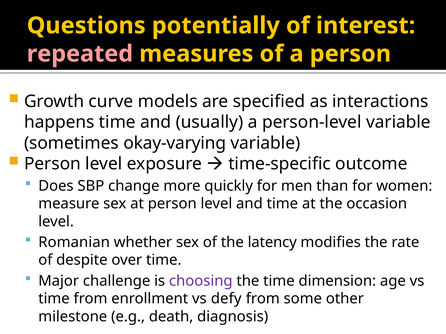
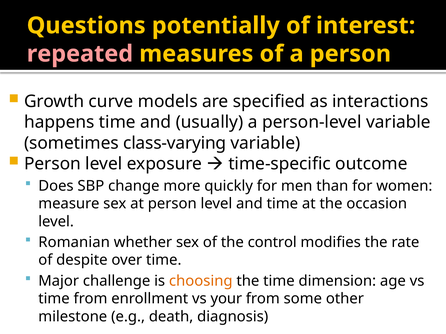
okay-varying: okay-varying -> class-varying
latency: latency -> control
choosing colour: purple -> orange
defy: defy -> your
